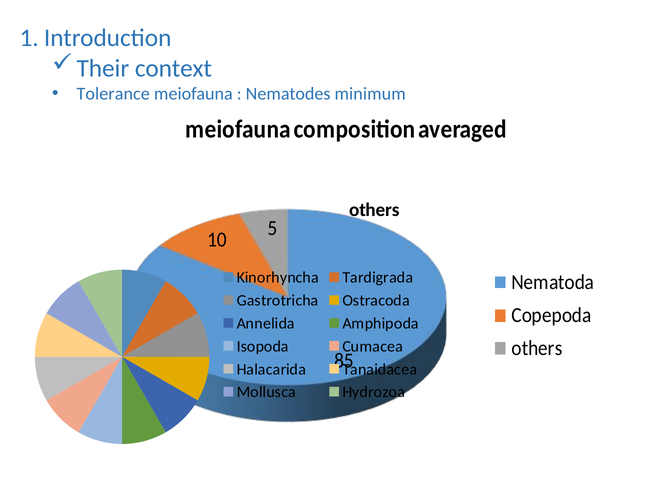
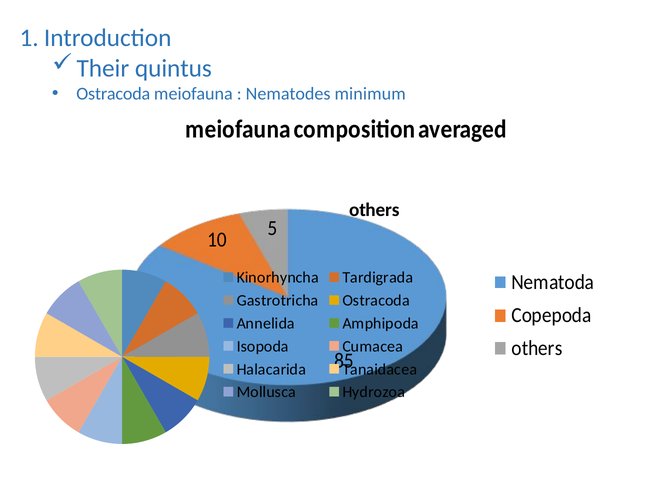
context: context -> quintus
Tolerance at (113, 94): Tolerance -> Ostracoda
